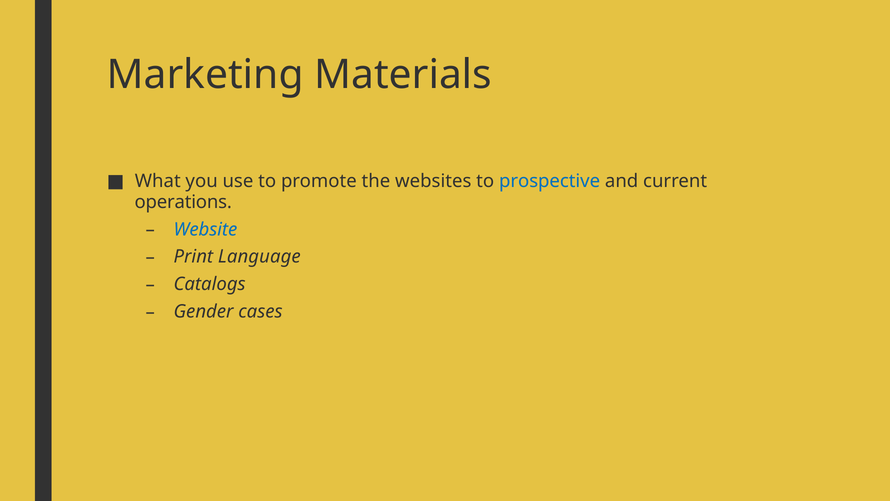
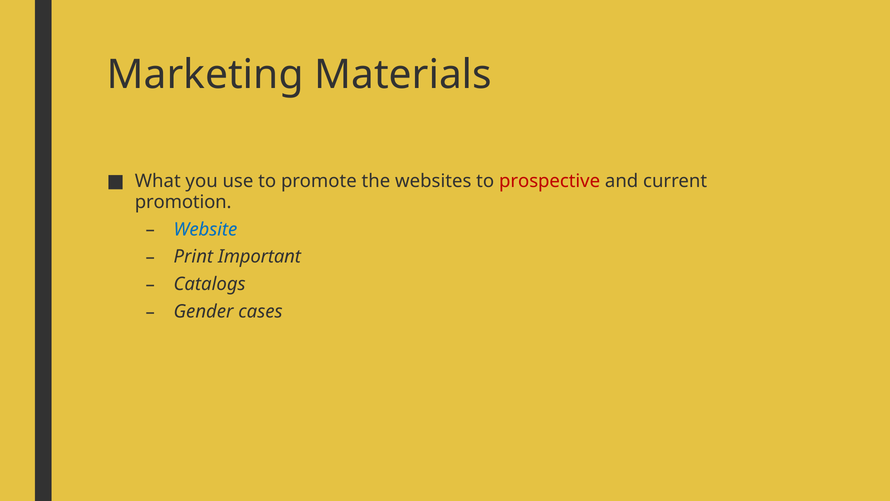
prospective colour: blue -> red
operations: operations -> promotion
Language: Language -> Important
